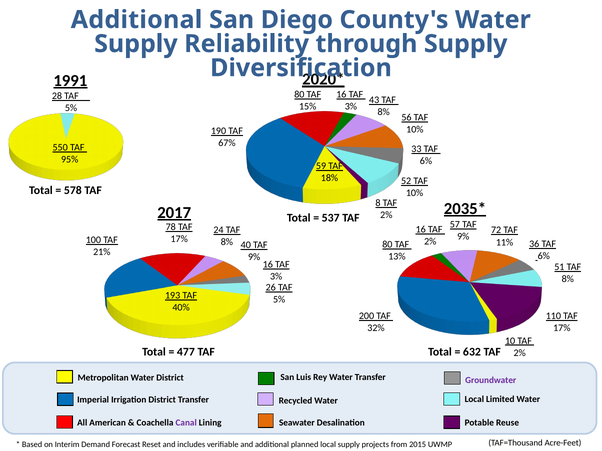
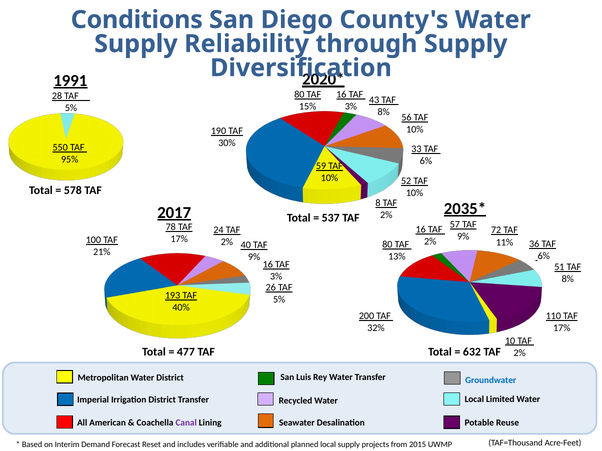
Additional at (137, 20): Additional -> Conditions
67%: 67% -> 30%
18% at (329, 178): 18% -> 10%
8% at (227, 242): 8% -> 2%
Groundwater colour: purple -> blue
